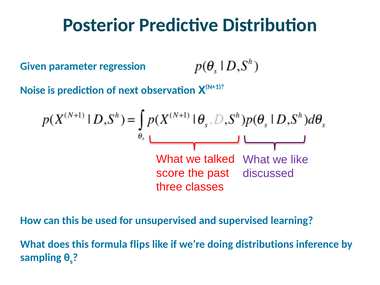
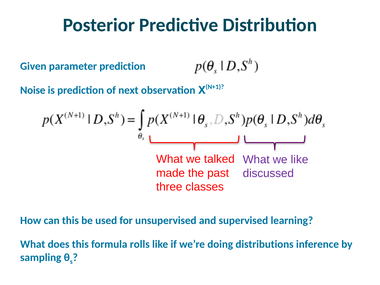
parameter regression: regression -> prediction
score: score -> made
flips: flips -> rolls
